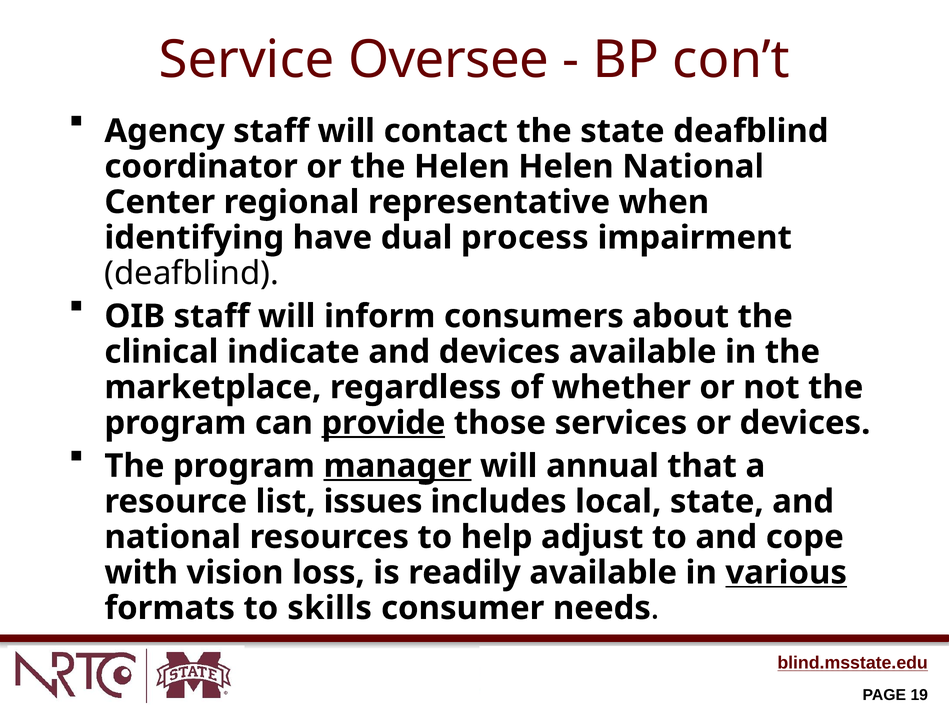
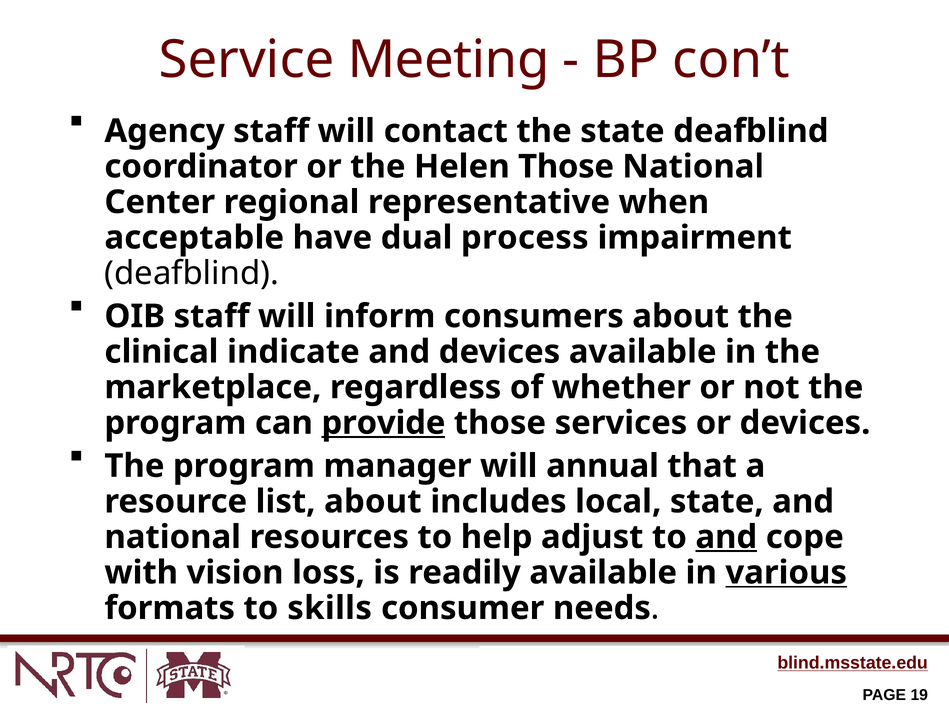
Oversee: Oversee -> Meeting
Helen Helen: Helen -> Those
identifying: identifying -> acceptable
manager underline: present -> none
list issues: issues -> about
and at (726, 538) underline: none -> present
